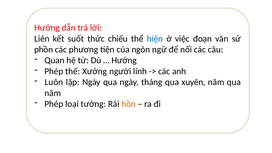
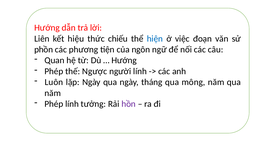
suốt: suốt -> hiệu
Xưởng: Xưởng -> Ngược
xuyên: xuyên -> mông
Phép loại: loại -> lính
hồn colour: orange -> purple
